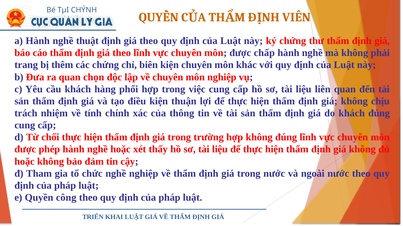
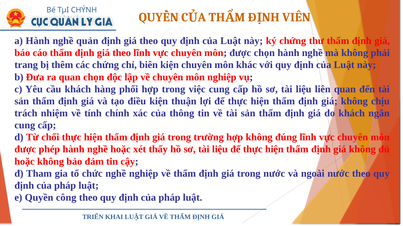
thuật: thuật -> quản
được chấp: chấp -> chọn
khách đúng: đúng -> ngân
